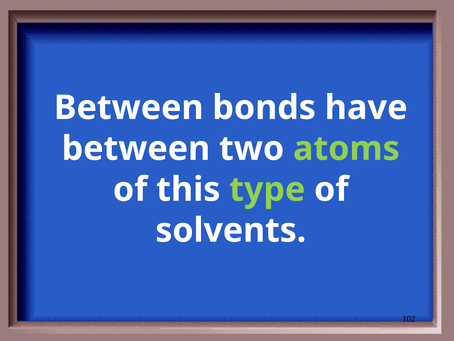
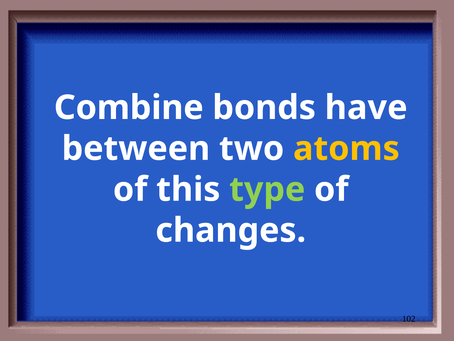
Between at (129, 108): Between -> Combine
atoms colour: light green -> yellow
solvents: solvents -> changes
